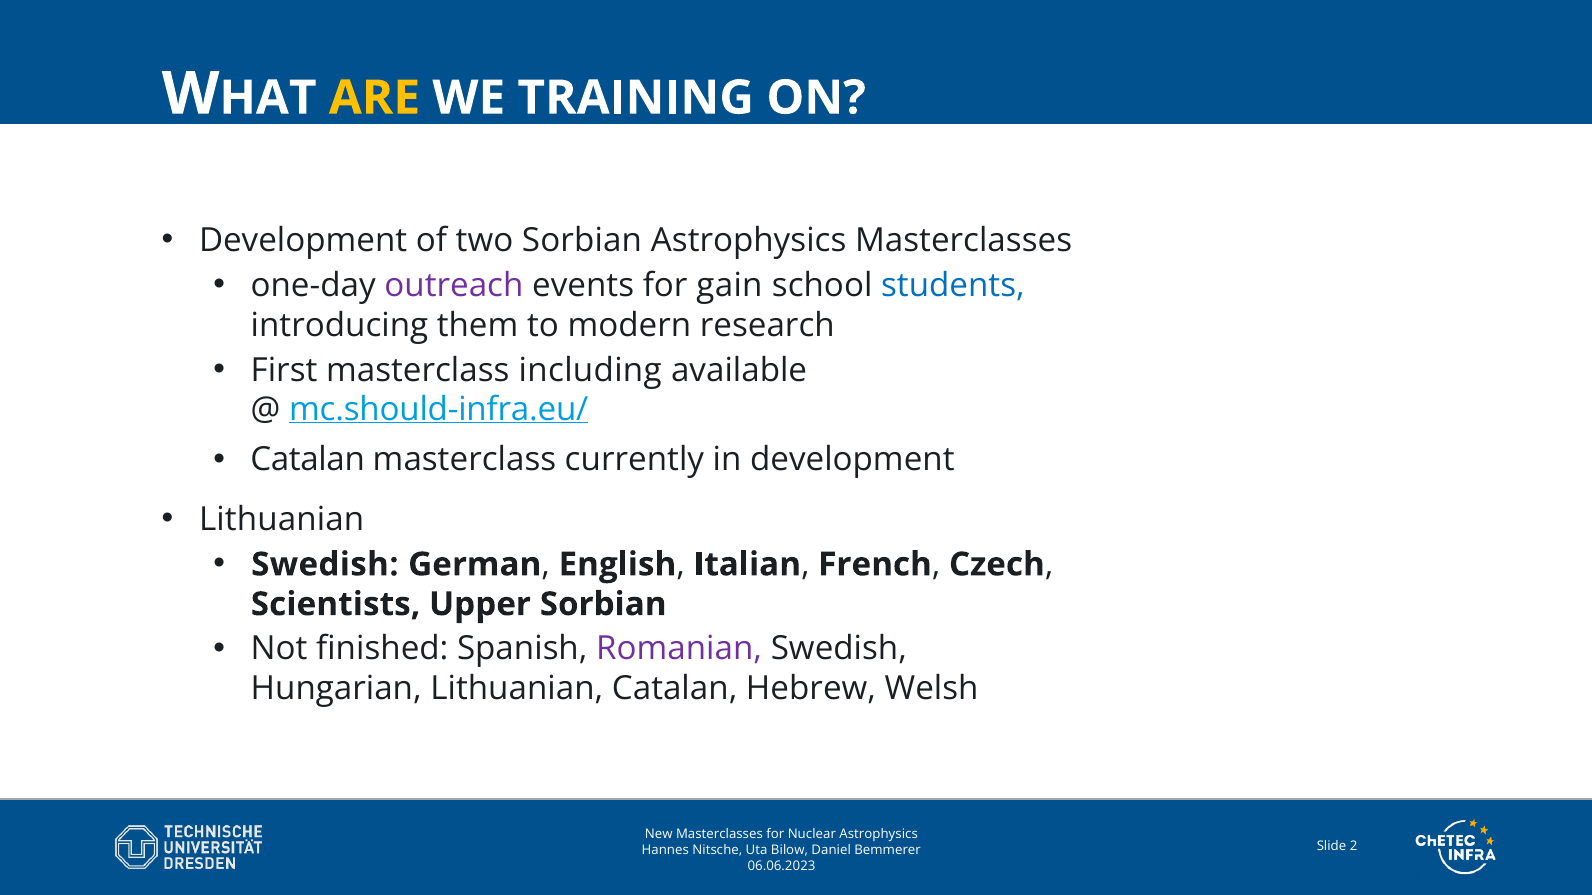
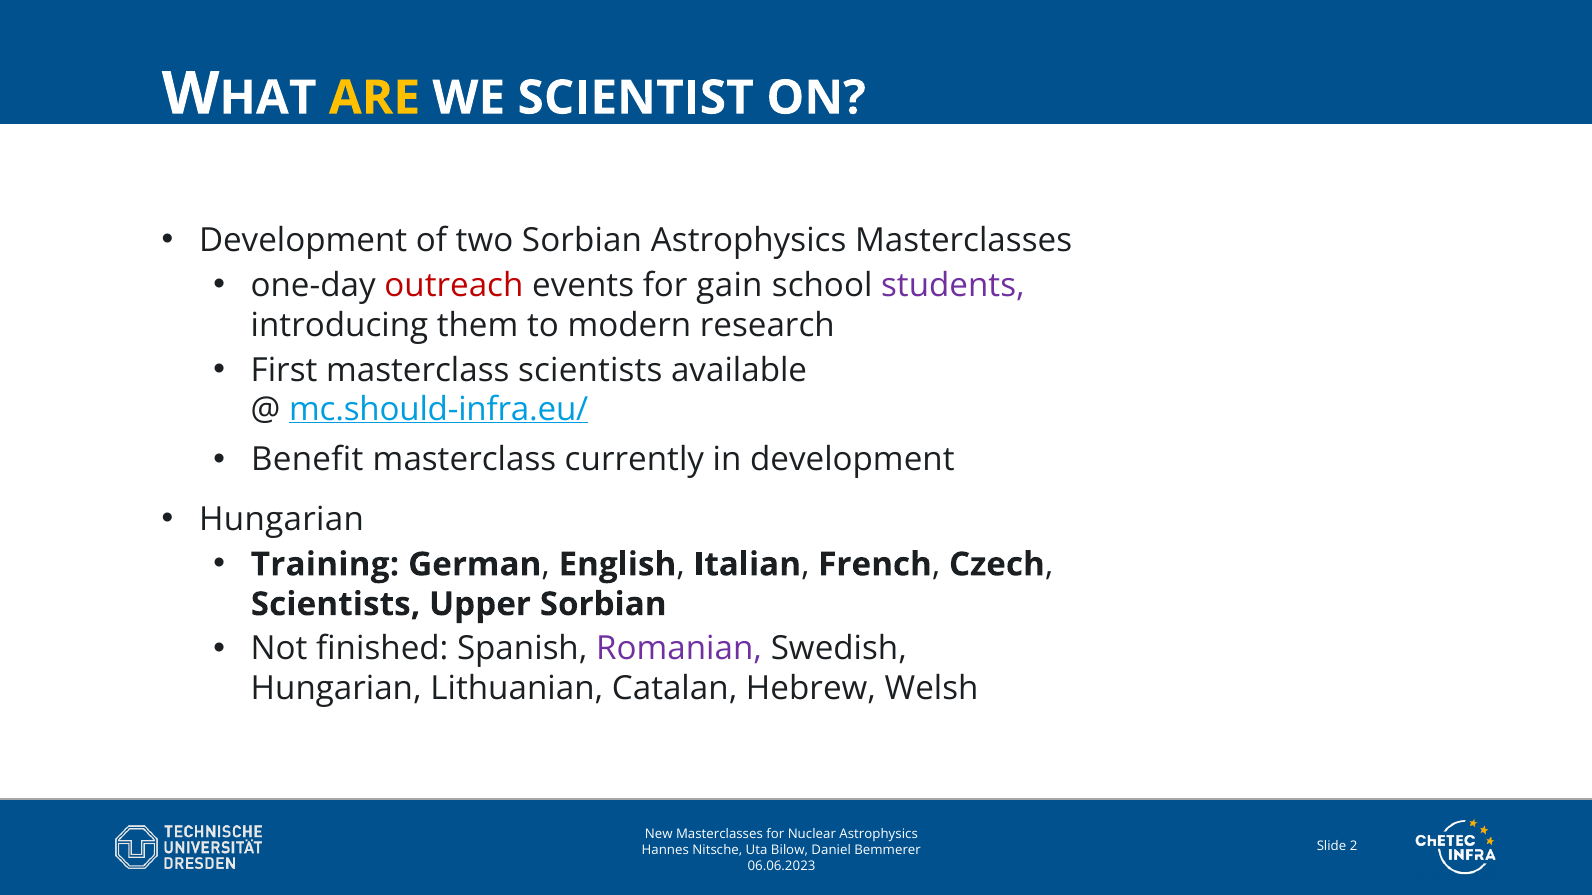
TRAINING: TRAINING -> SCIENTIST
outreach colour: purple -> red
students colour: blue -> purple
masterclass including: including -> scientists
Catalan at (308, 460): Catalan -> Benefit
Lithuanian at (282, 520): Lithuanian -> Hungarian
Swedish at (325, 565): Swedish -> Training
